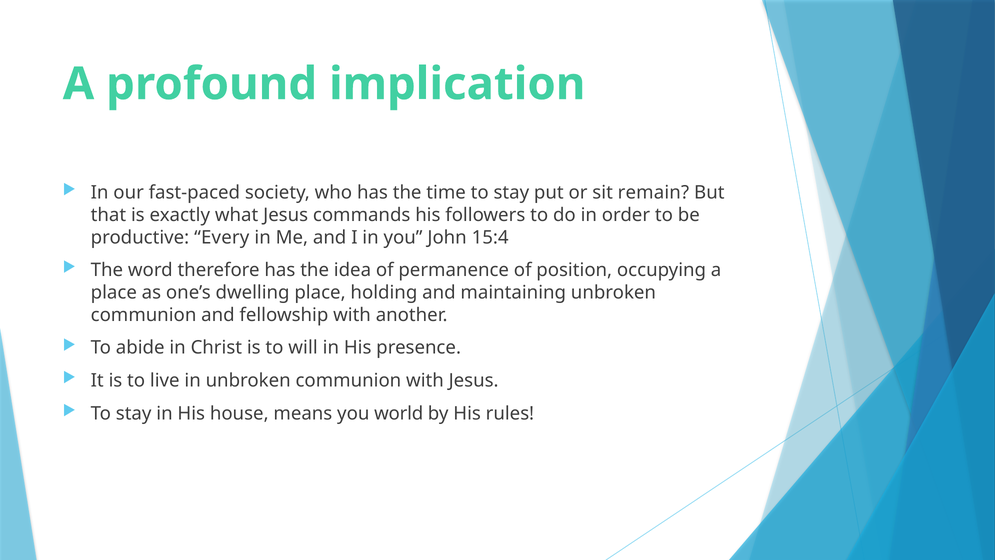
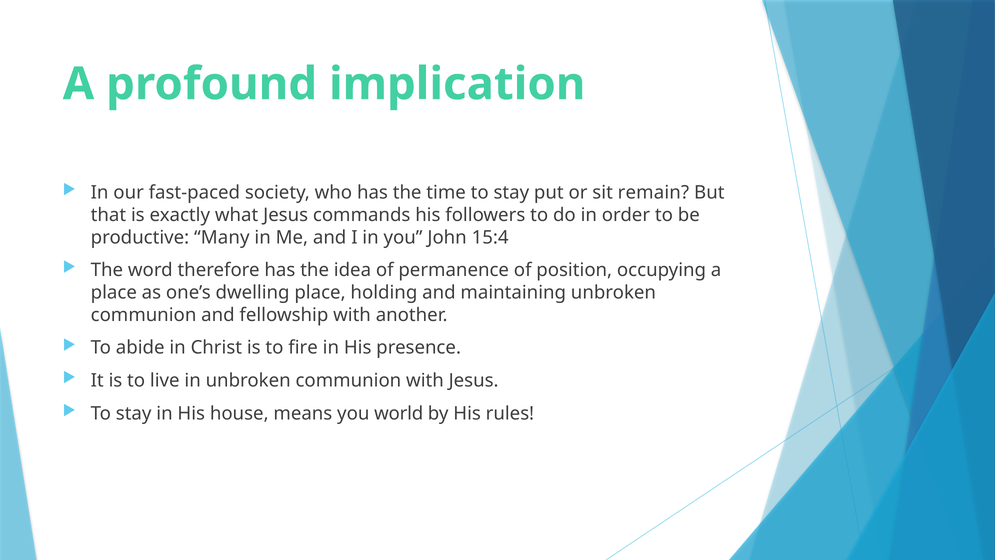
Every: Every -> Many
will: will -> fire
